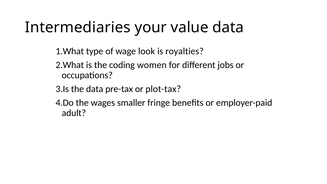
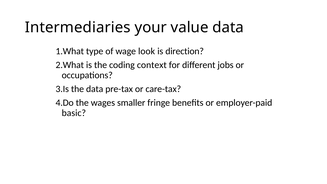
royalties: royalties -> direction
women: women -> context
plot-tax: plot-tax -> care-tax
adult: adult -> basic
